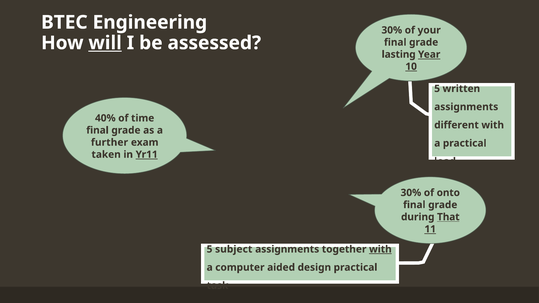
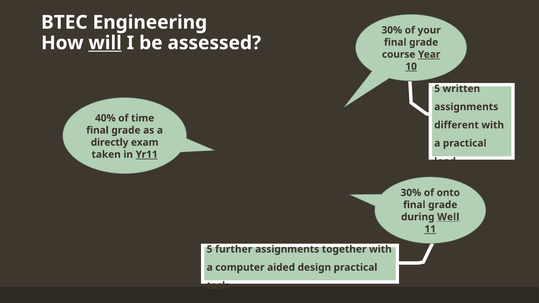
lasting: lasting -> course
further: further -> directly
That: That -> Well
subject: subject -> further
with at (380, 249) underline: present -> none
